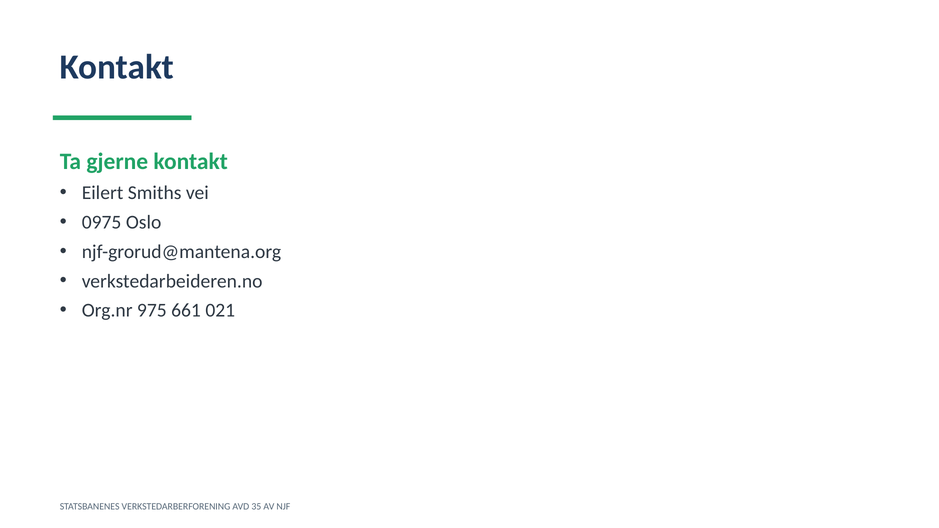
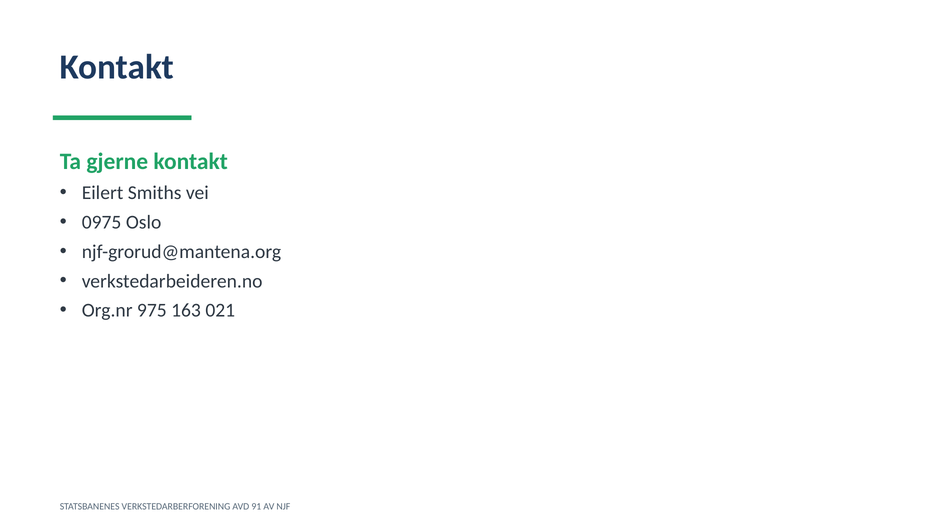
661: 661 -> 163
35: 35 -> 91
